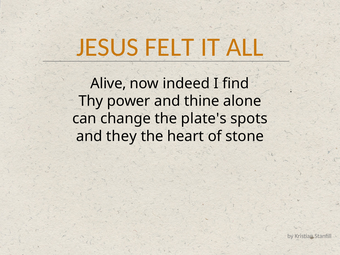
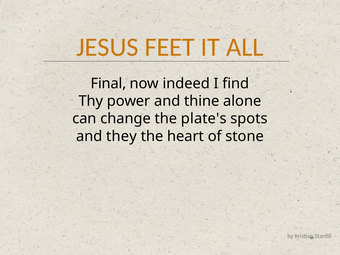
FELT: FELT -> FEET
Alive: Alive -> Final
